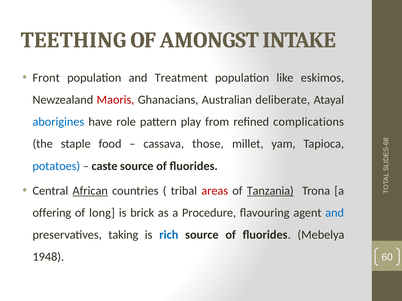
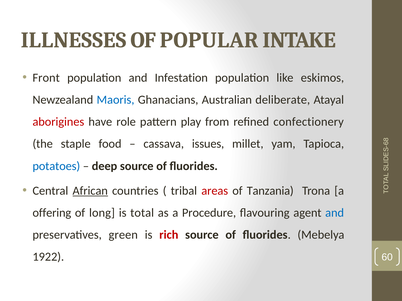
TEETHING: TEETHING -> ILLNESSES
AMONGST: AMONGST -> POPULAR
Treatment: Treatment -> Infestation
Maoris colour: red -> blue
aborigines colour: blue -> red
complications: complications -> confectionery
those: those -> issues
caste: caste -> deep
Tanzania underline: present -> none
brick: brick -> total
taking: taking -> green
rich colour: blue -> red
1948: 1948 -> 1922
